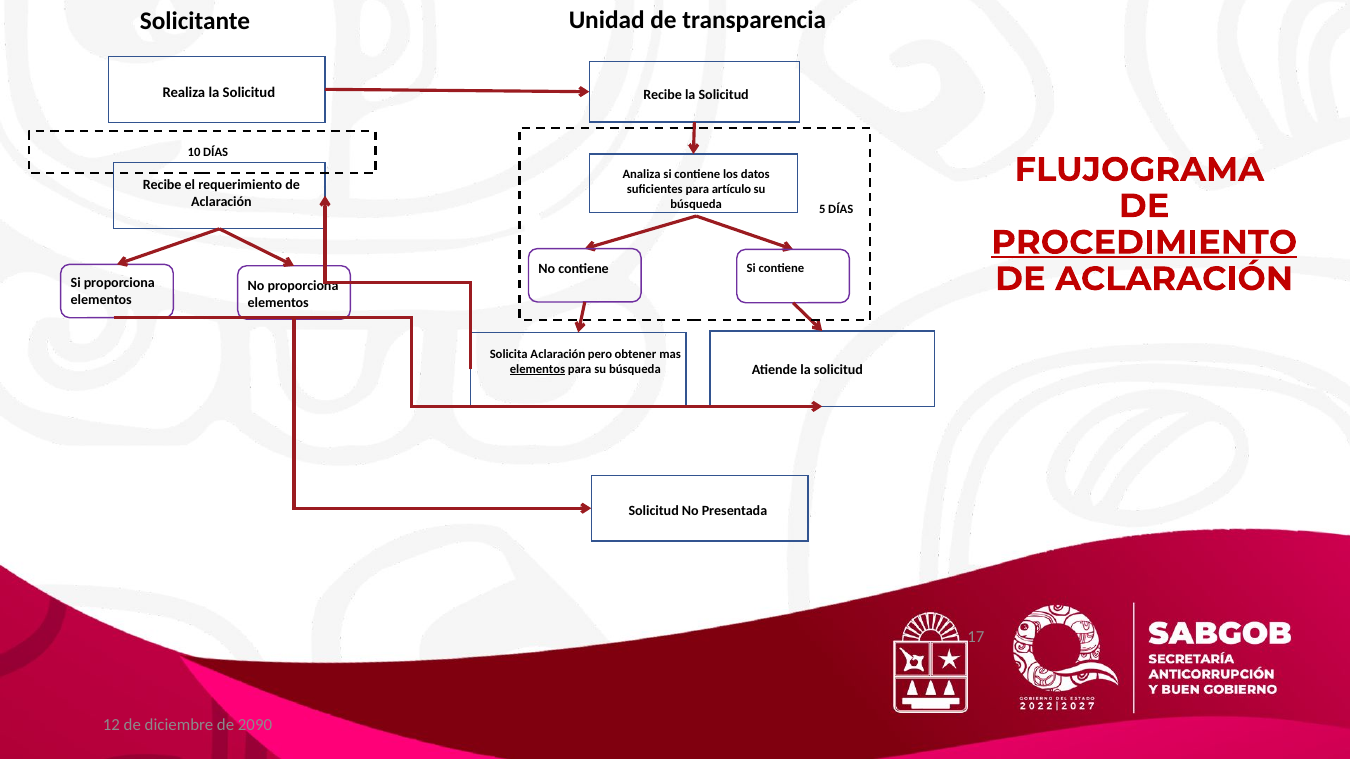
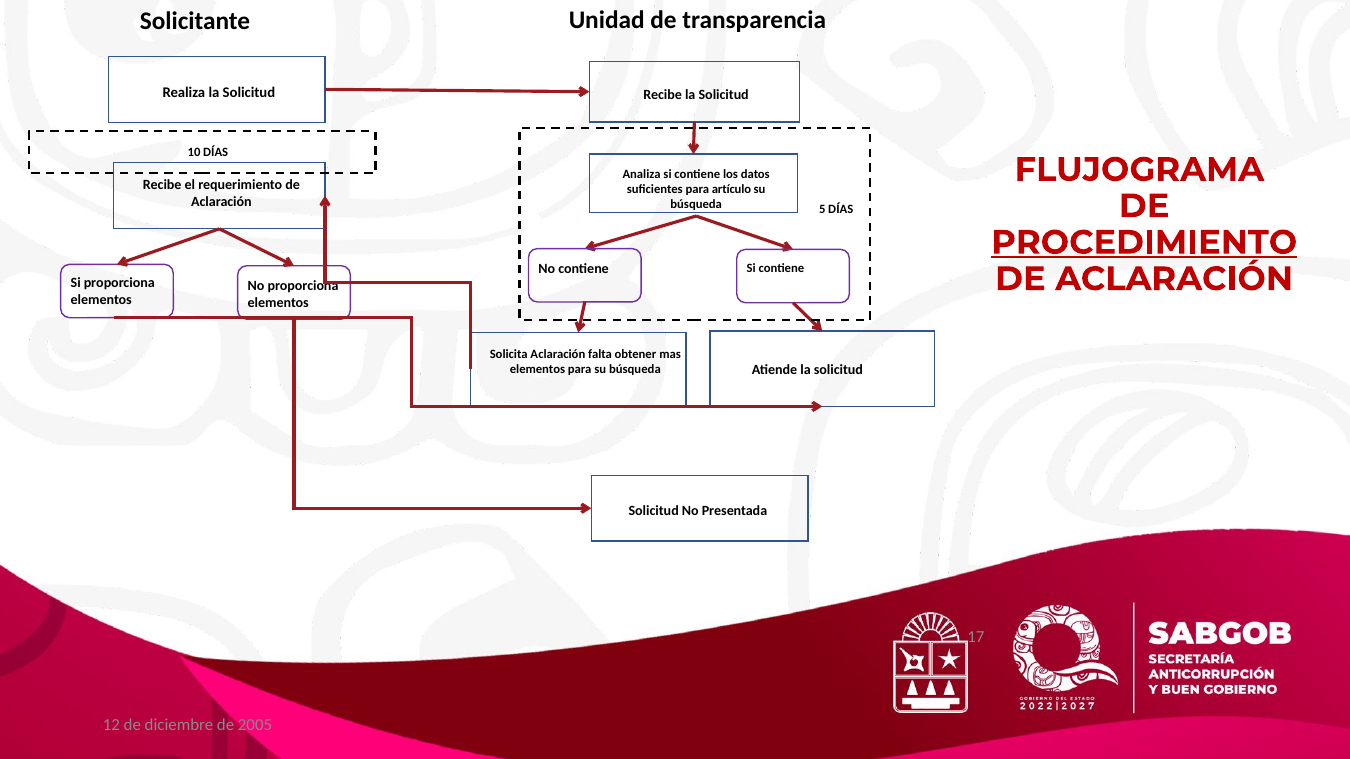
pero: pero -> falta
elementos at (537, 369) underline: present -> none
2090: 2090 -> 2005
